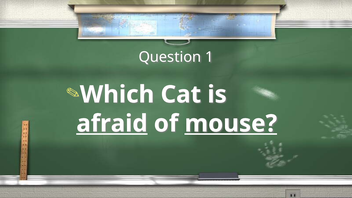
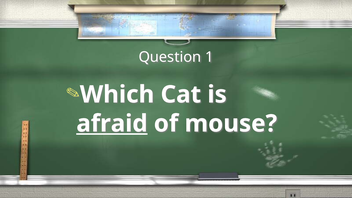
mouse underline: present -> none
